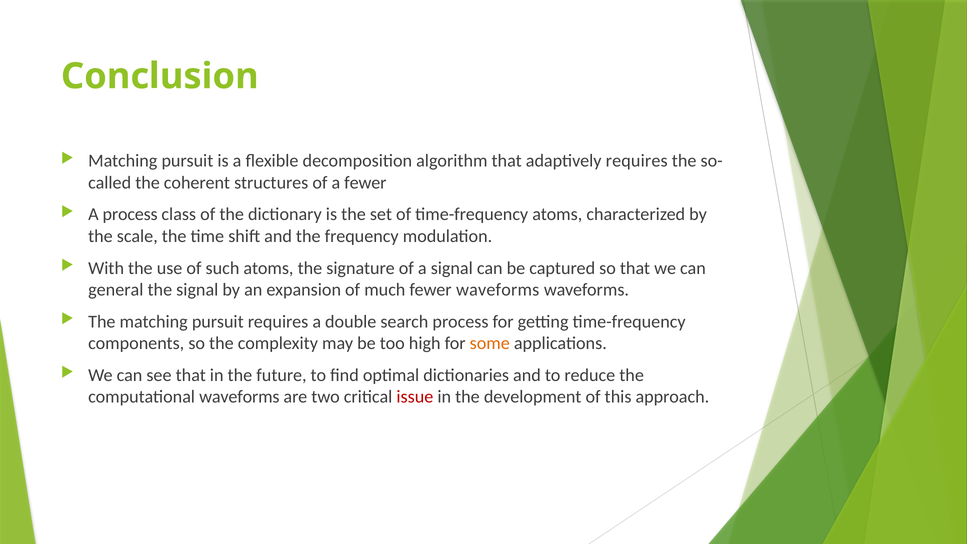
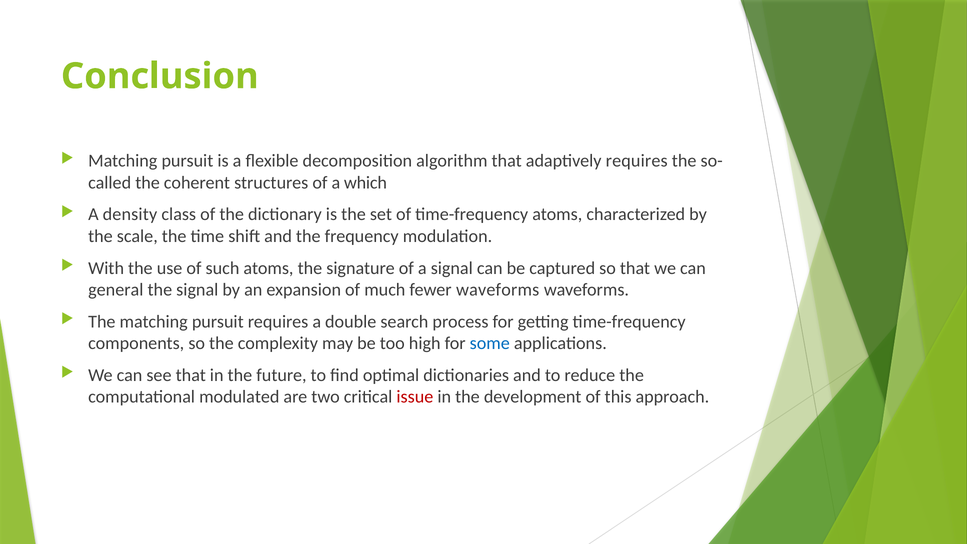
a fewer: fewer -> which
A process: process -> density
some colour: orange -> blue
computational waveforms: waveforms -> modulated
